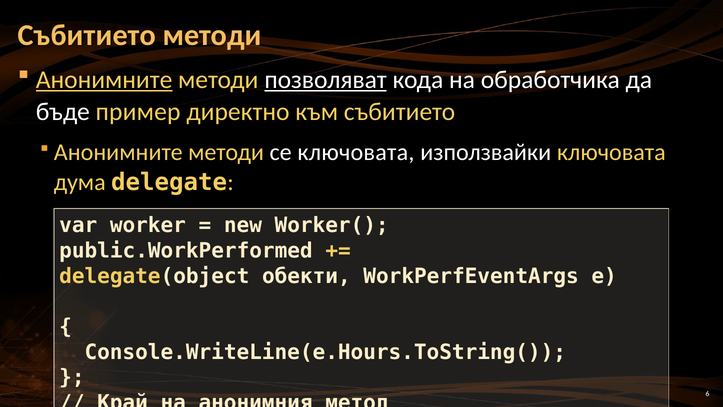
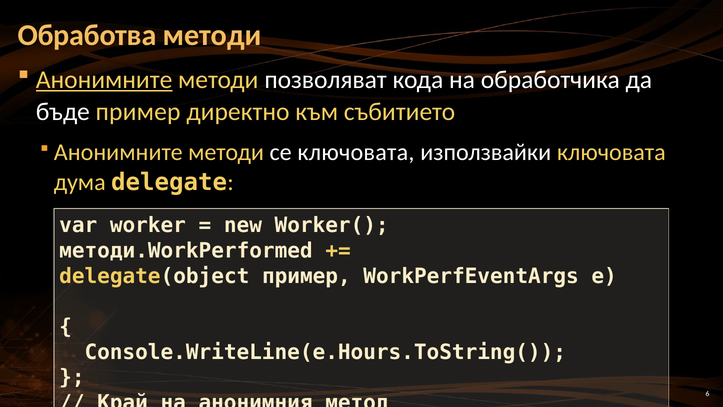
Събитието at (87, 35): Събитието -> Обработва
позволяват underline: present -> none
public.WorkPerformed: public.WorkPerformed -> методи.WorkPerformed
delegate(object обекти: обекти -> пример
